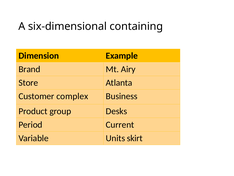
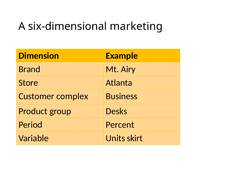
containing: containing -> marketing
Current: Current -> Percent
